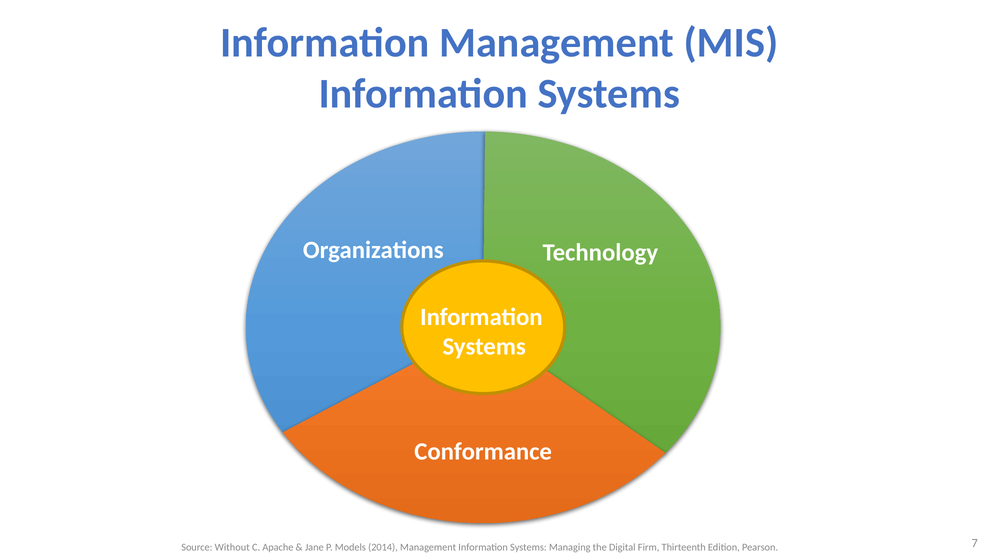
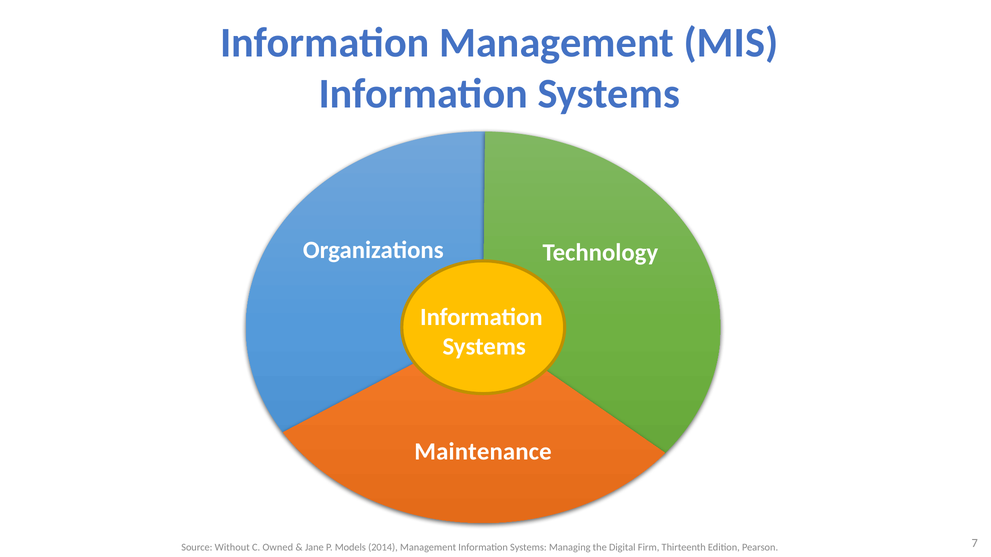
Conformance: Conformance -> Maintenance
Apache: Apache -> Owned
